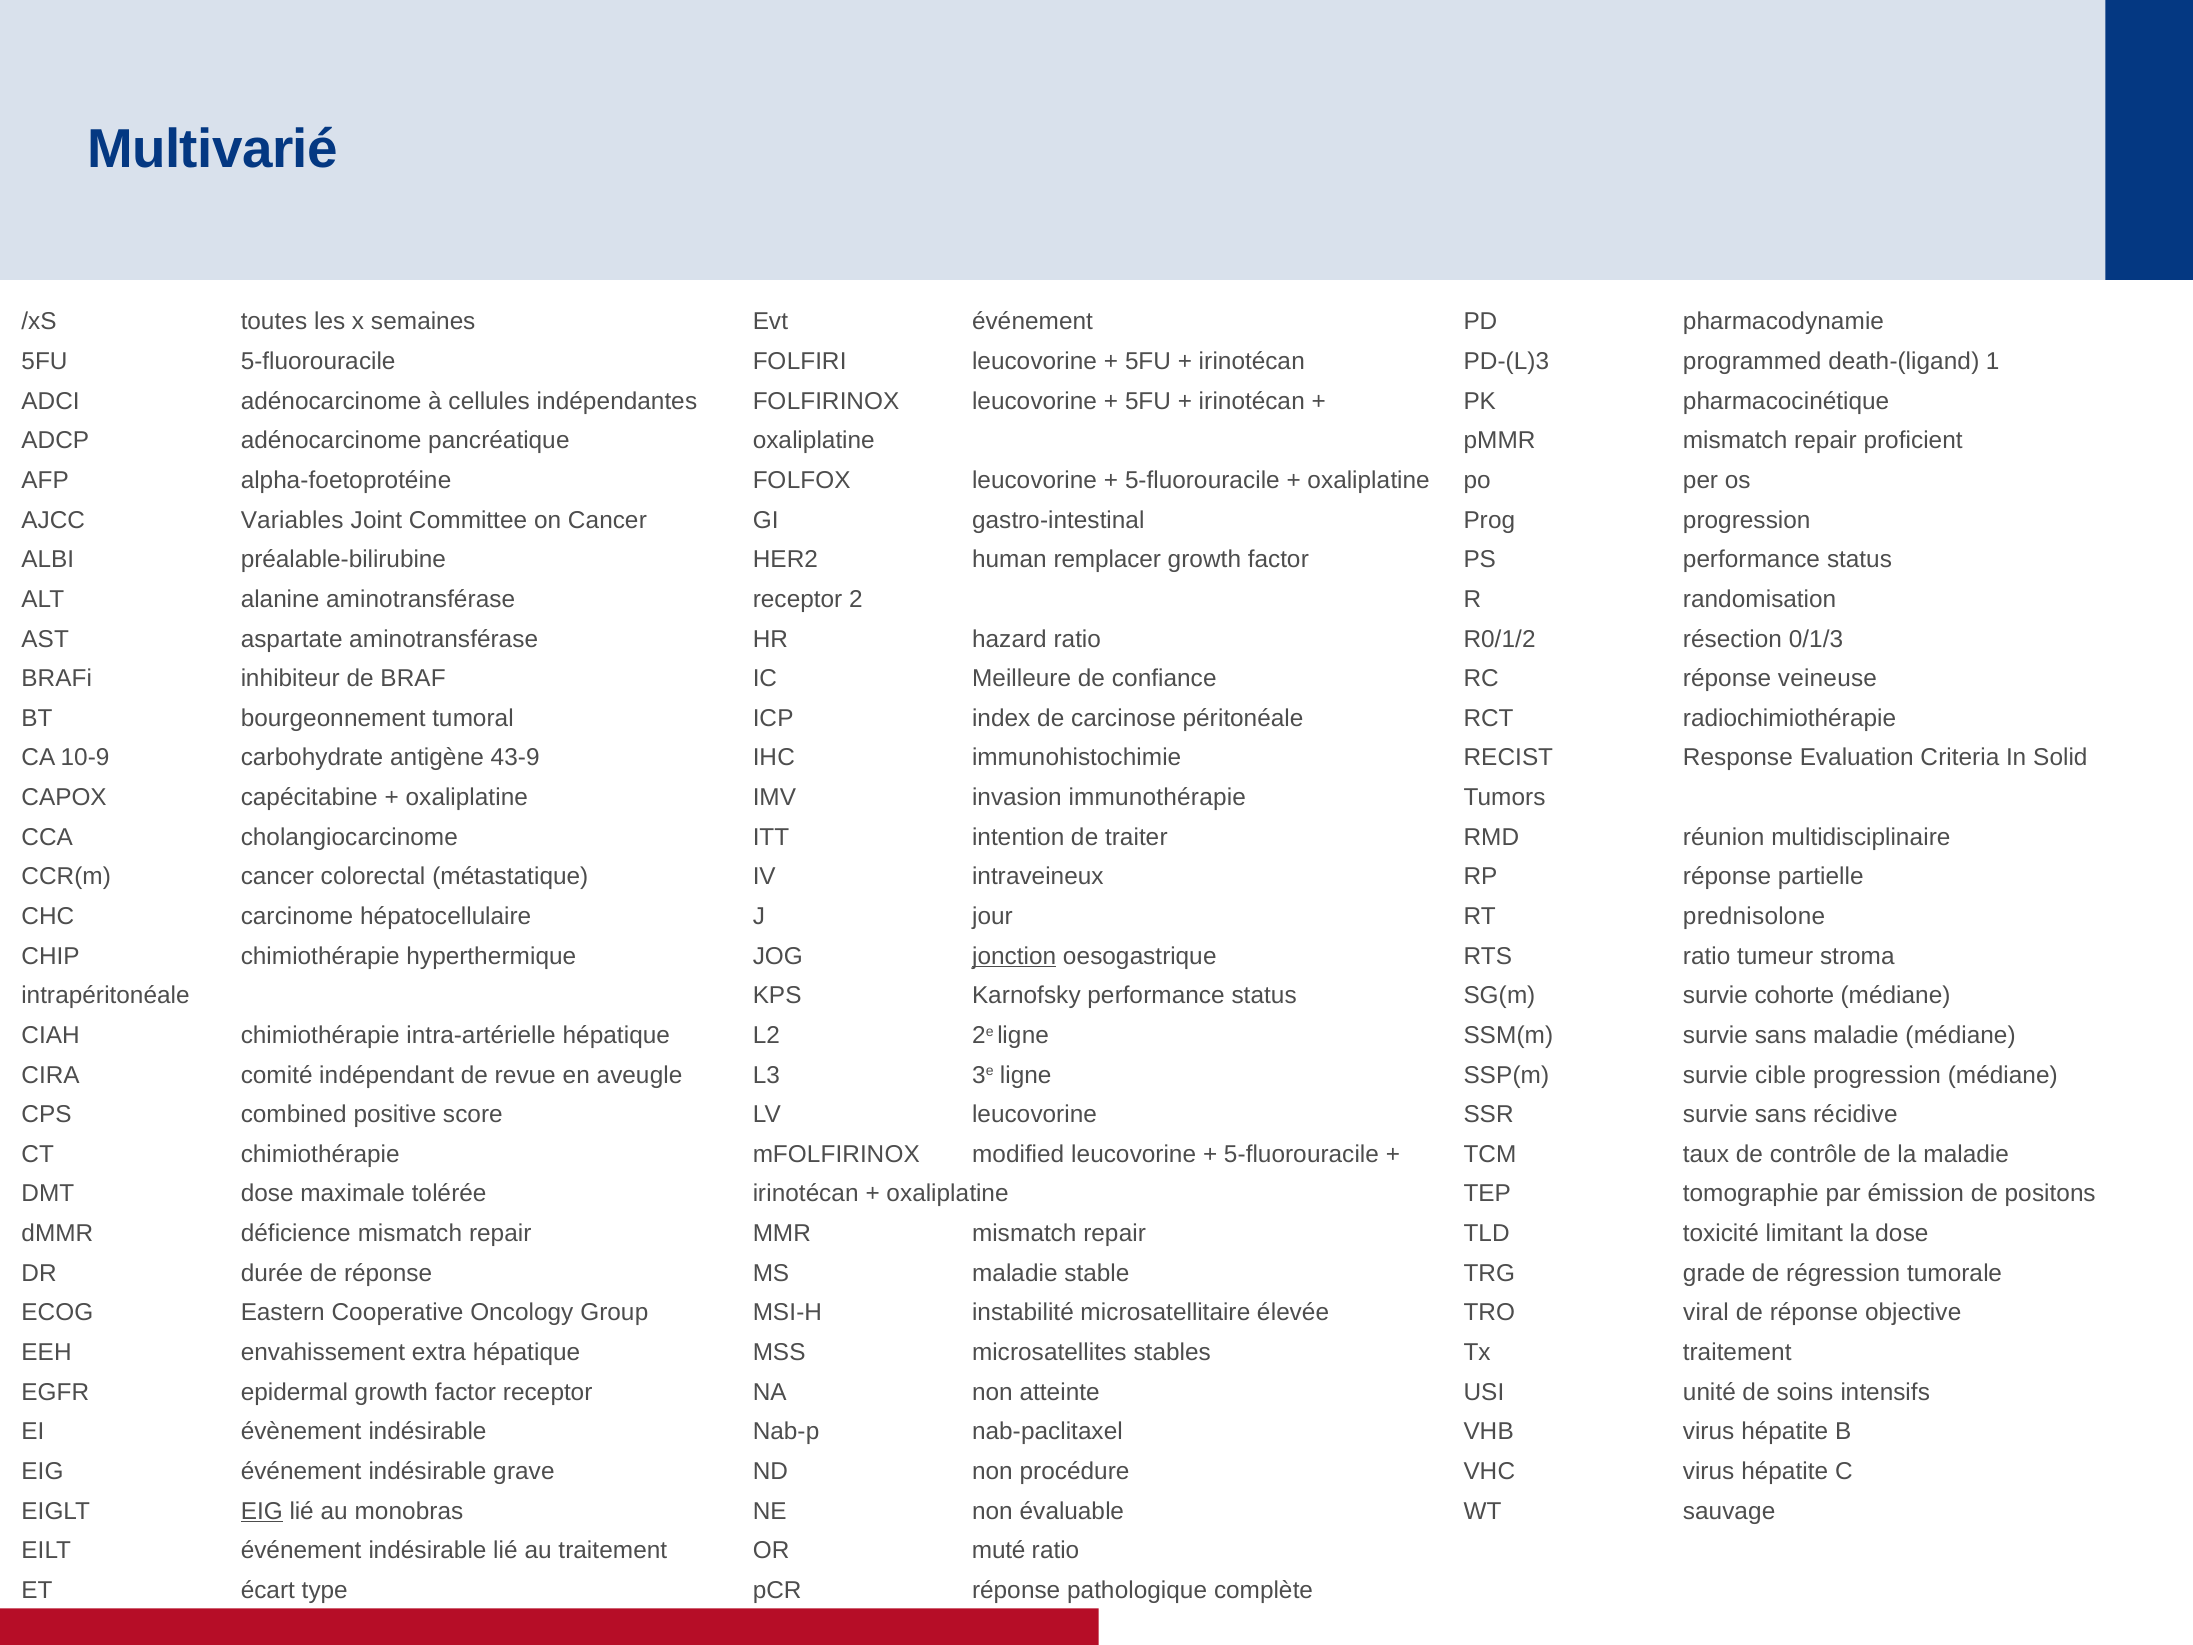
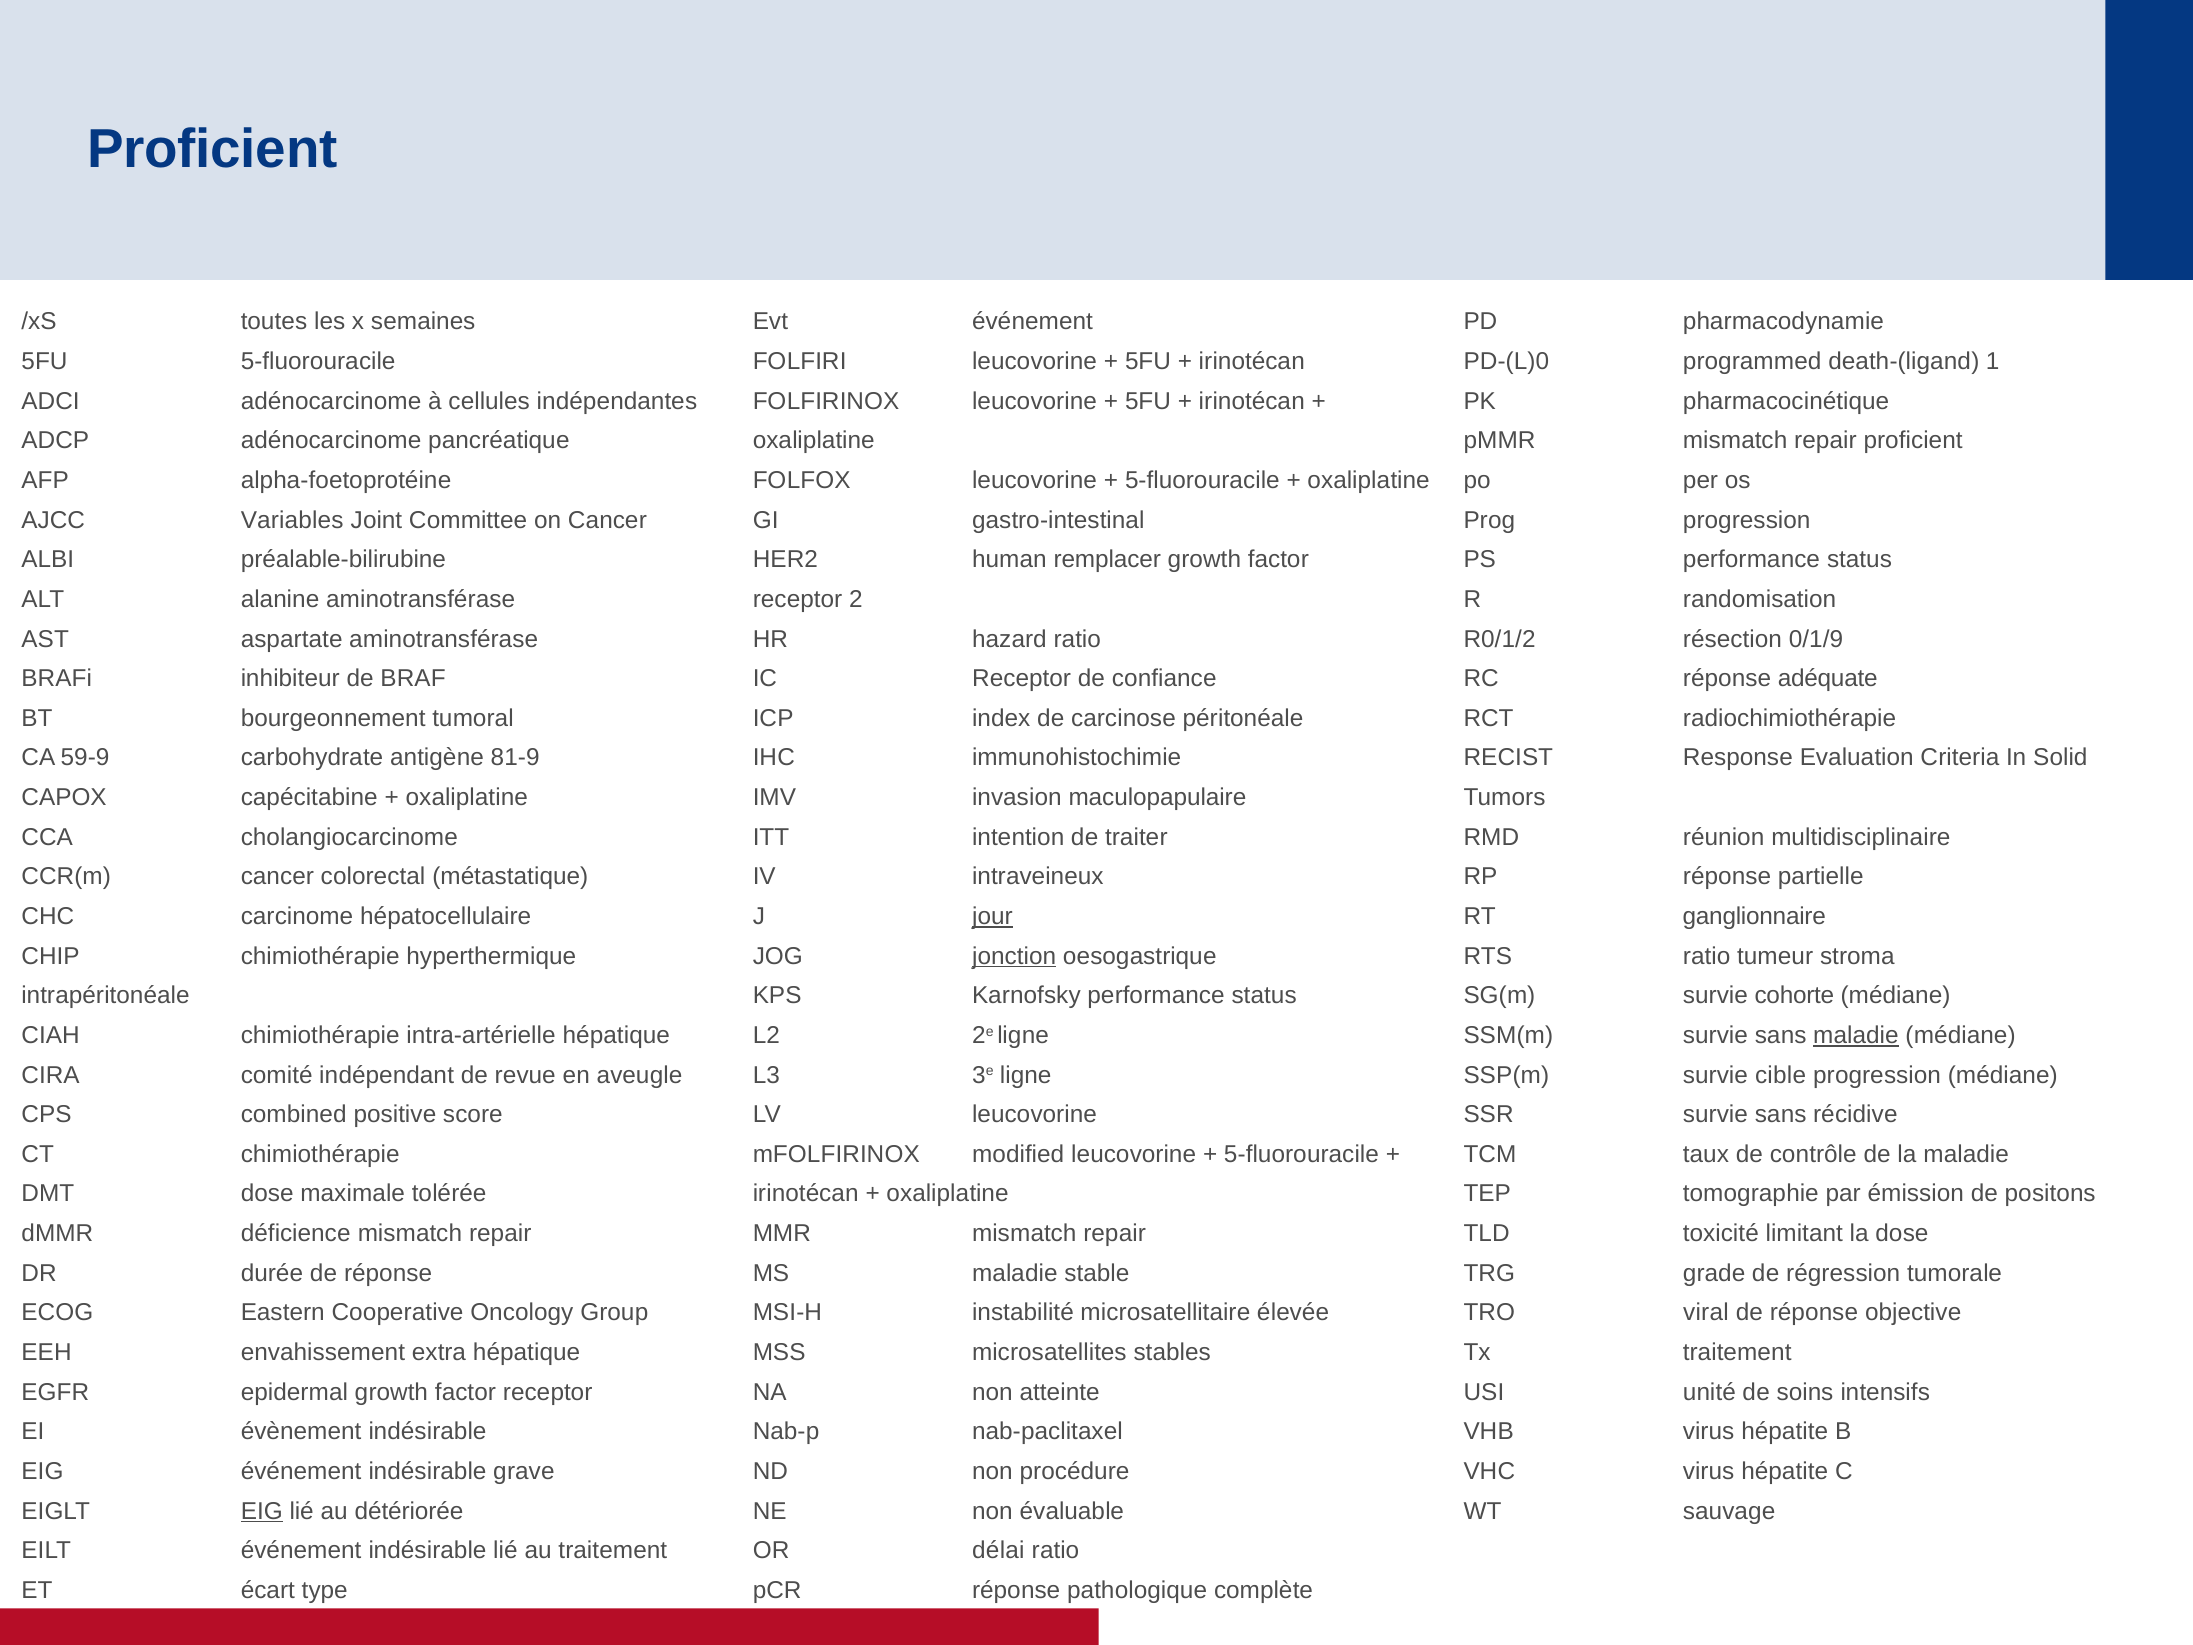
Multivarié at (213, 149): Multivarié -> Proficient
PD-(L)3: PD-(L)3 -> PD-(L)0
0/1/3: 0/1/3 -> 0/1/9
IC Meilleure: Meilleure -> Receptor
veineuse: veineuse -> adéquate
10-9: 10-9 -> 59-9
43-9: 43-9 -> 81-9
immunothérapie: immunothérapie -> maculopapulaire
jour underline: none -> present
prednisolone: prednisolone -> ganglionnaire
maladie at (1856, 1035) underline: none -> present
monobras: monobras -> détériorée
muté: muté -> délai
